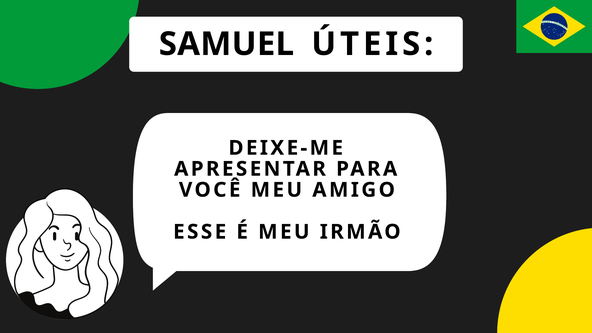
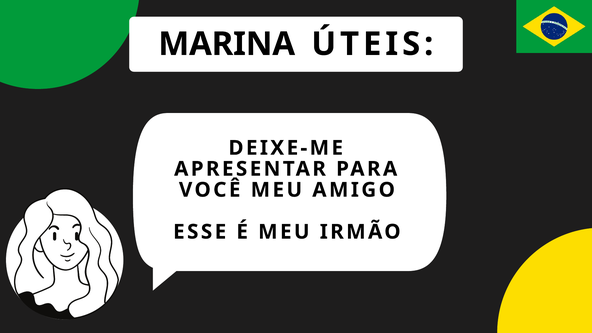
SAMUEL: SAMUEL -> MARINA
